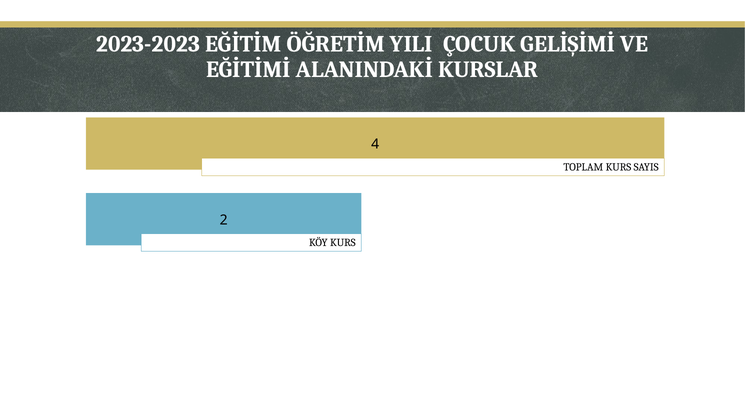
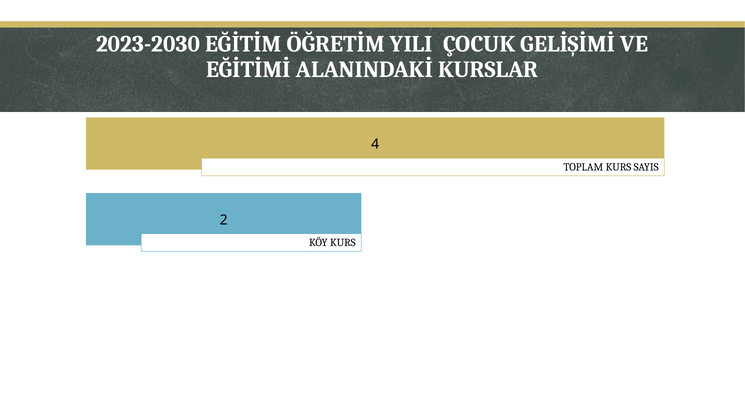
2023-2023: 2023-2023 -> 2023-2030
